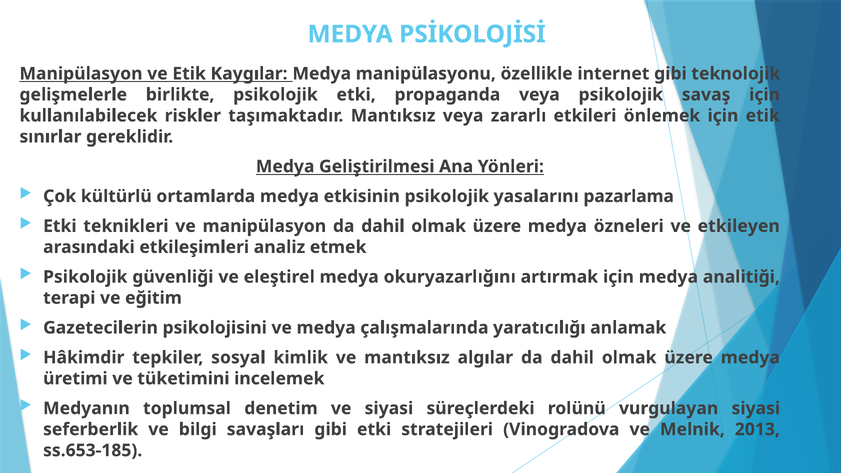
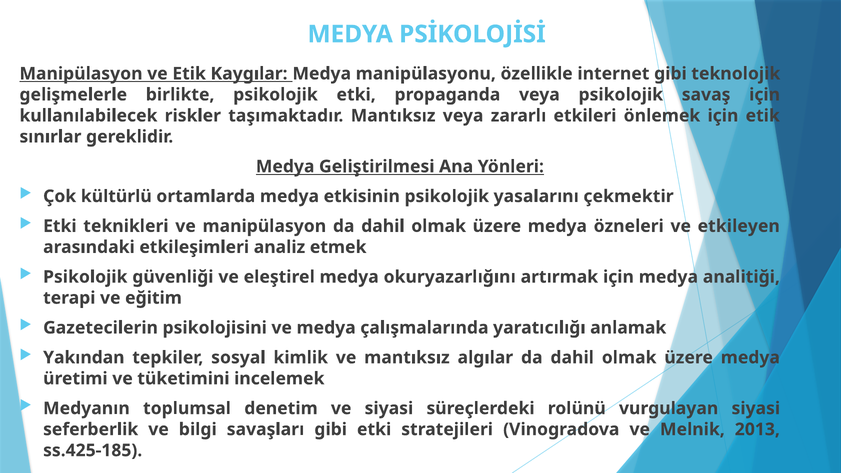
pazarlama: pazarlama -> çekmektir
Hâkimdir: Hâkimdir -> Yakından
ss.653-185: ss.653-185 -> ss.425-185
